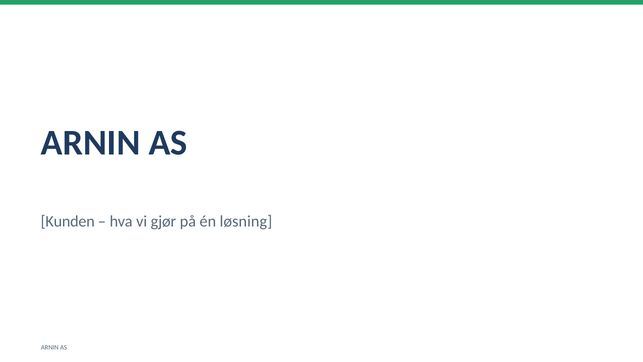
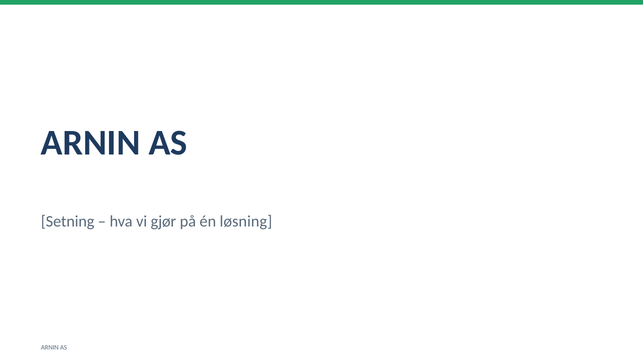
Kunden: Kunden -> Setning
